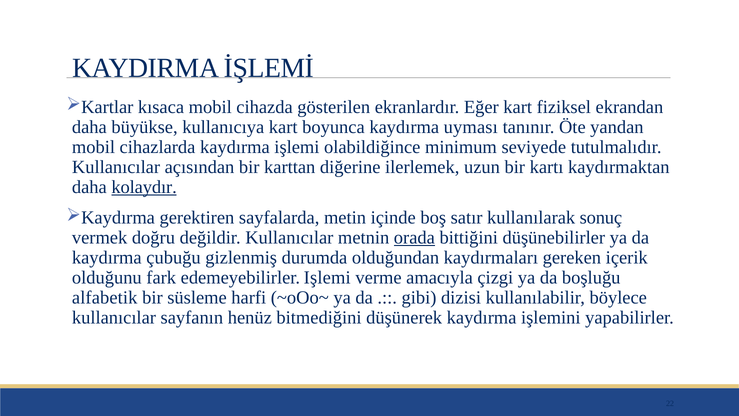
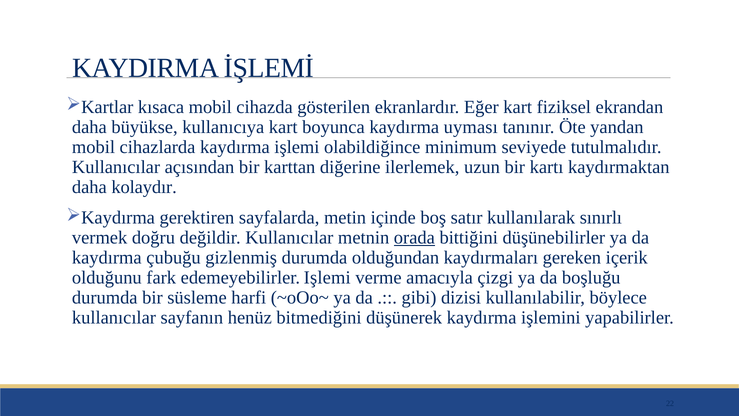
kolaydır underline: present -> none
sonuç: sonuç -> sınırlı
alfabetik at (105, 297): alfabetik -> durumda
